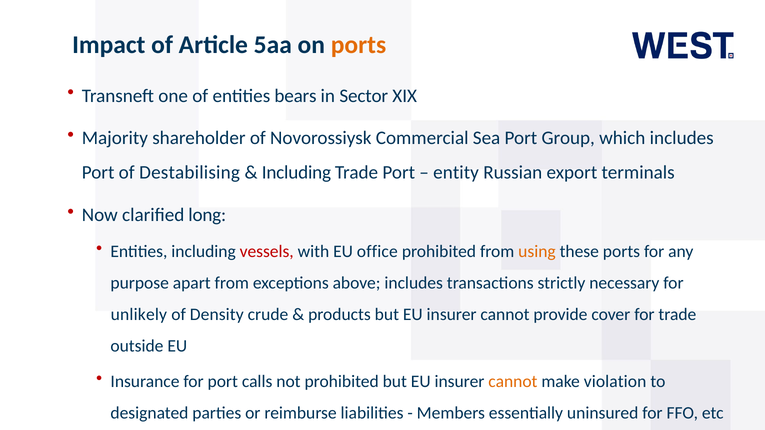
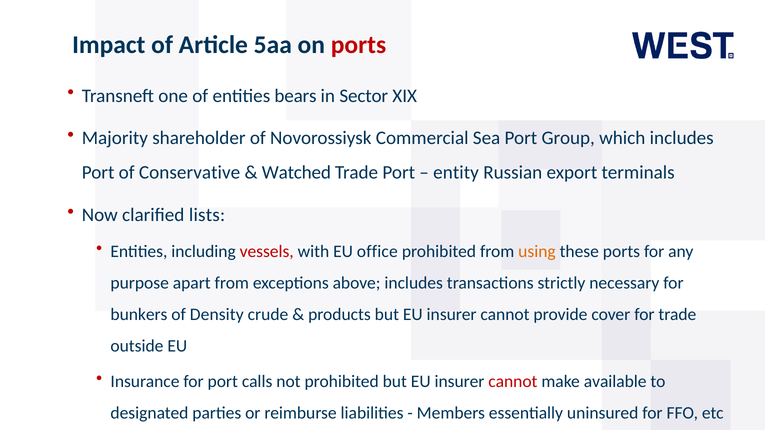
ports at (358, 45) colour: orange -> red
Destabilising: Destabilising -> Conservative
Including at (296, 173): Including -> Watched
long: long -> lists
unlikely: unlikely -> bunkers
cannot at (513, 382) colour: orange -> red
violation: violation -> available
